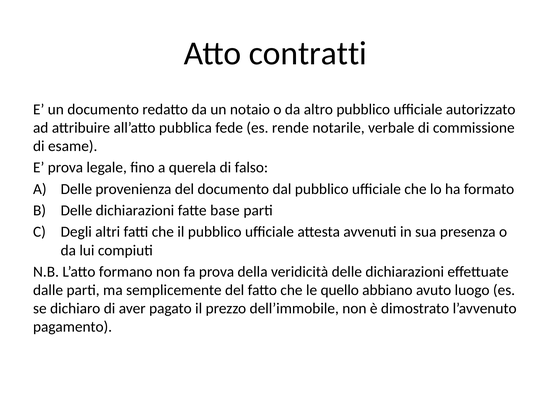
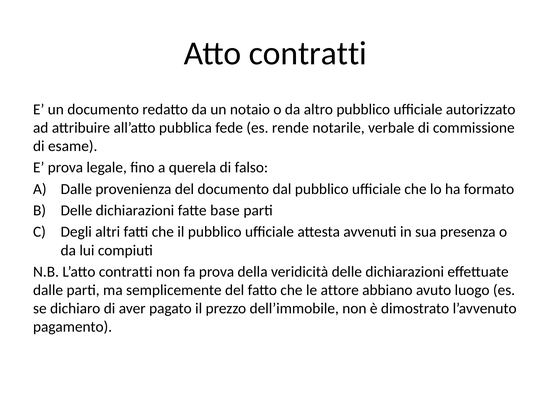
A Delle: Delle -> Dalle
L’atto formano: formano -> contratti
quello: quello -> attore
